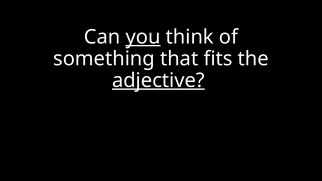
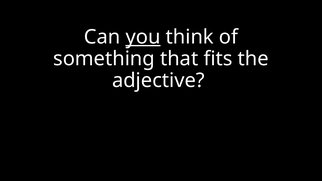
adjective underline: present -> none
